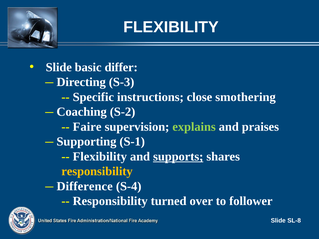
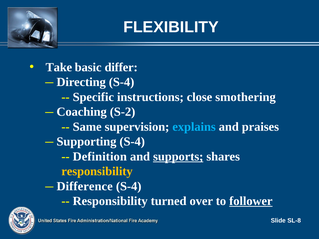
Slide at (59, 67): Slide -> Take
Directing S-3: S-3 -> S-4
Faire: Faire -> Same
explains colour: light green -> light blue
Supporting S-1: S-1 -> S-4
Flexibility at (100, 157): Flexibility -> Definition
follower underline: none -> present
